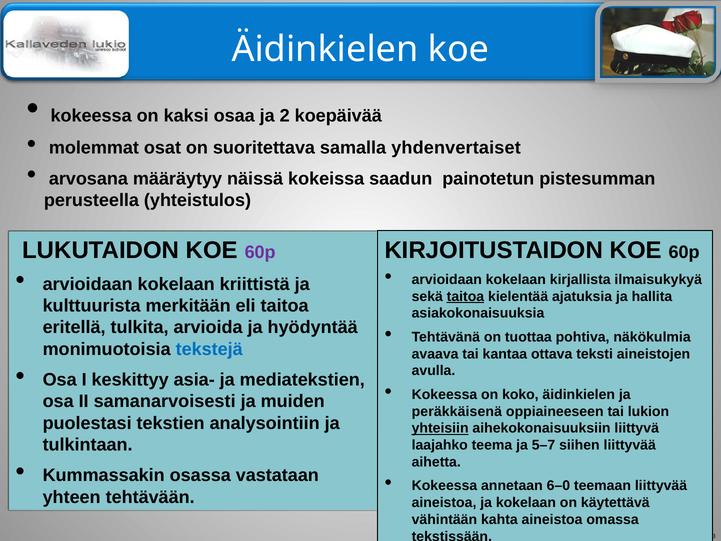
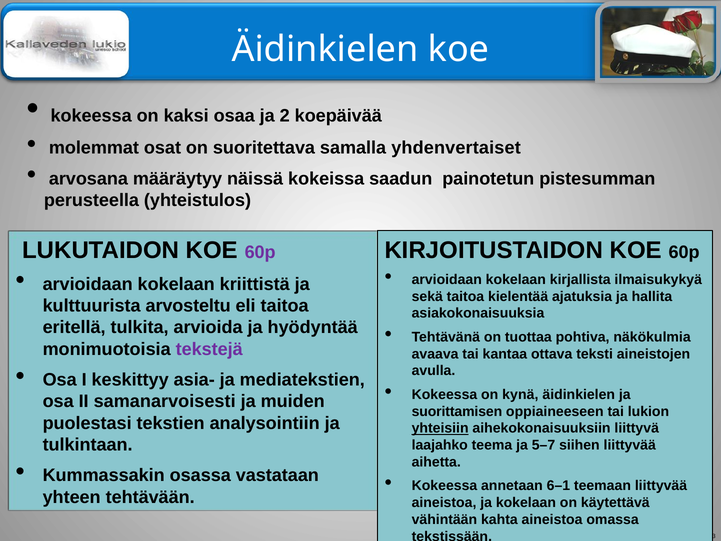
taitoa at (465, 296) underline: present -> none
merkitään: merkitään -> arvosteltu
tekstejä colour: blue -> purple
koko: koko -> kynä
peräkkäisenä: peräkkäisenä -> suorittamisen
6–0: 6–0 -> 6–1
